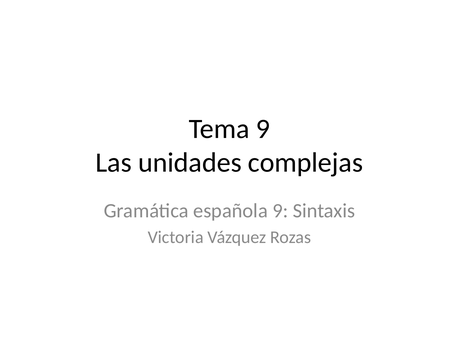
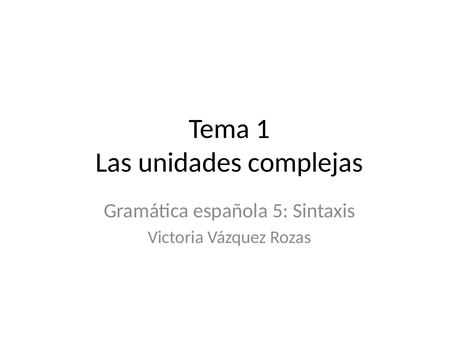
Tema 9: 9 -> 1
española 9: 9 -> 5
